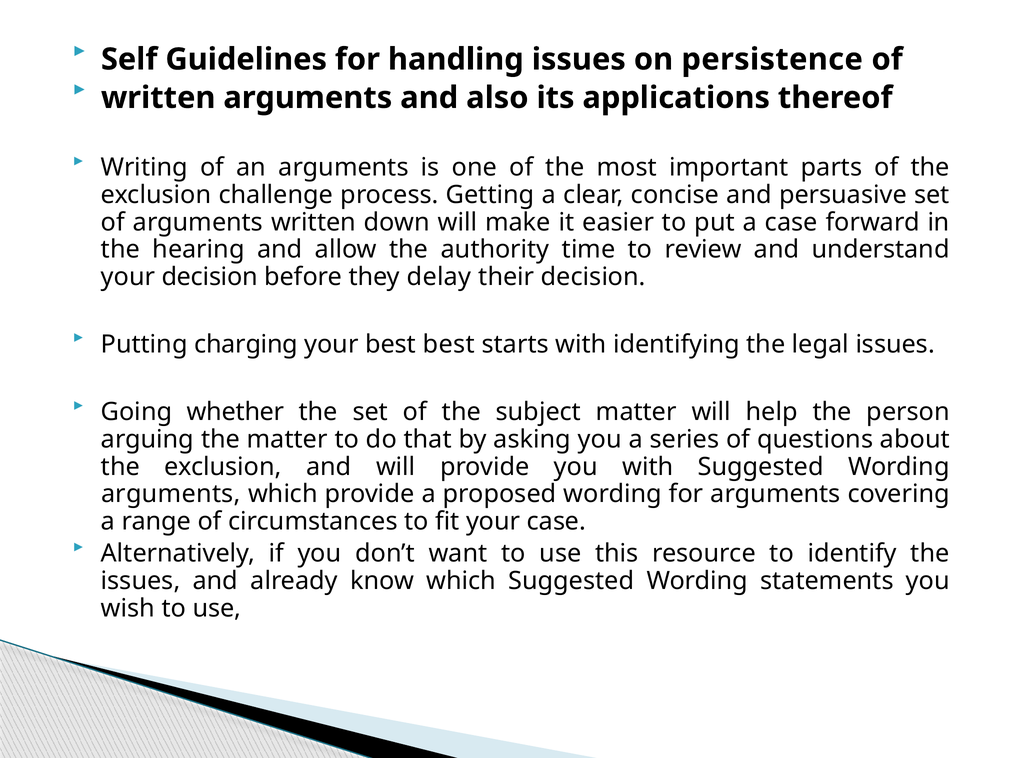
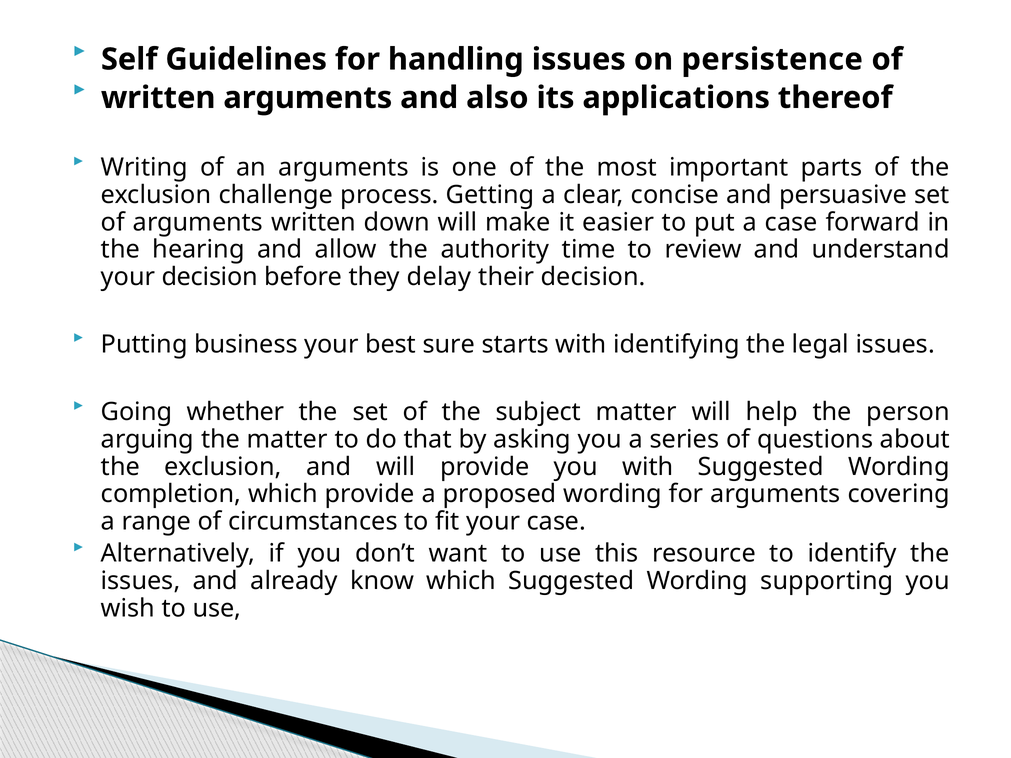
charging: charging -> business
best best: best -> sure
arguments at (171, 494): arguments -> completion
statements: statements -> supporting
